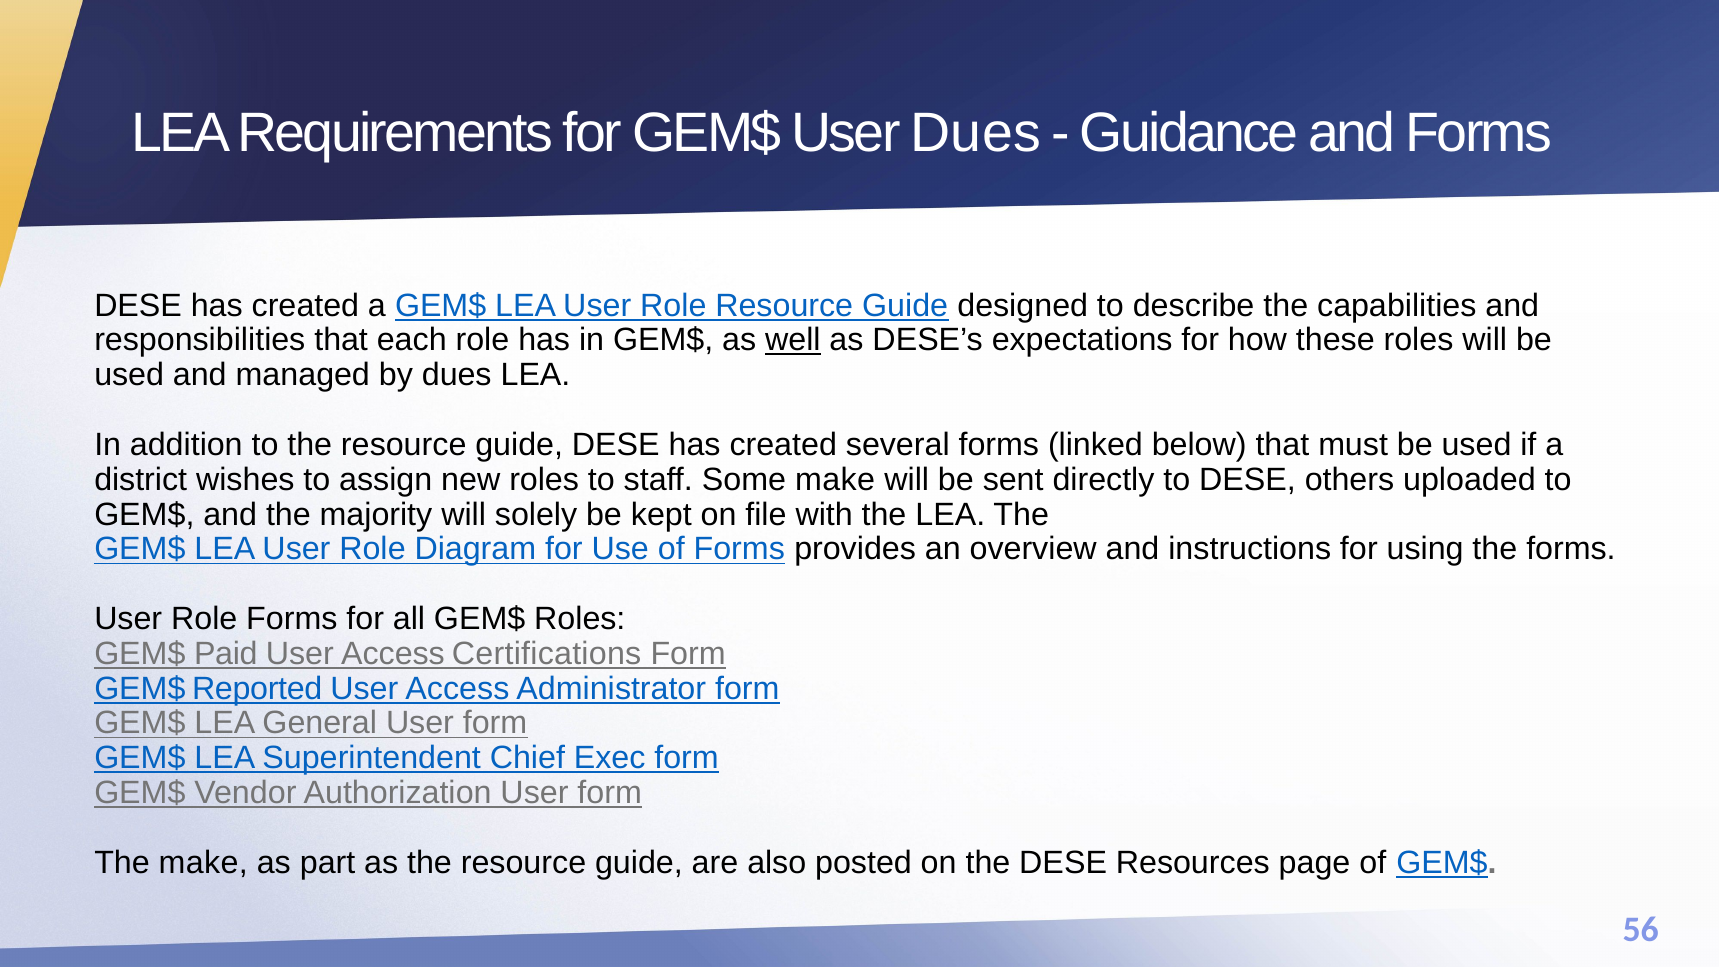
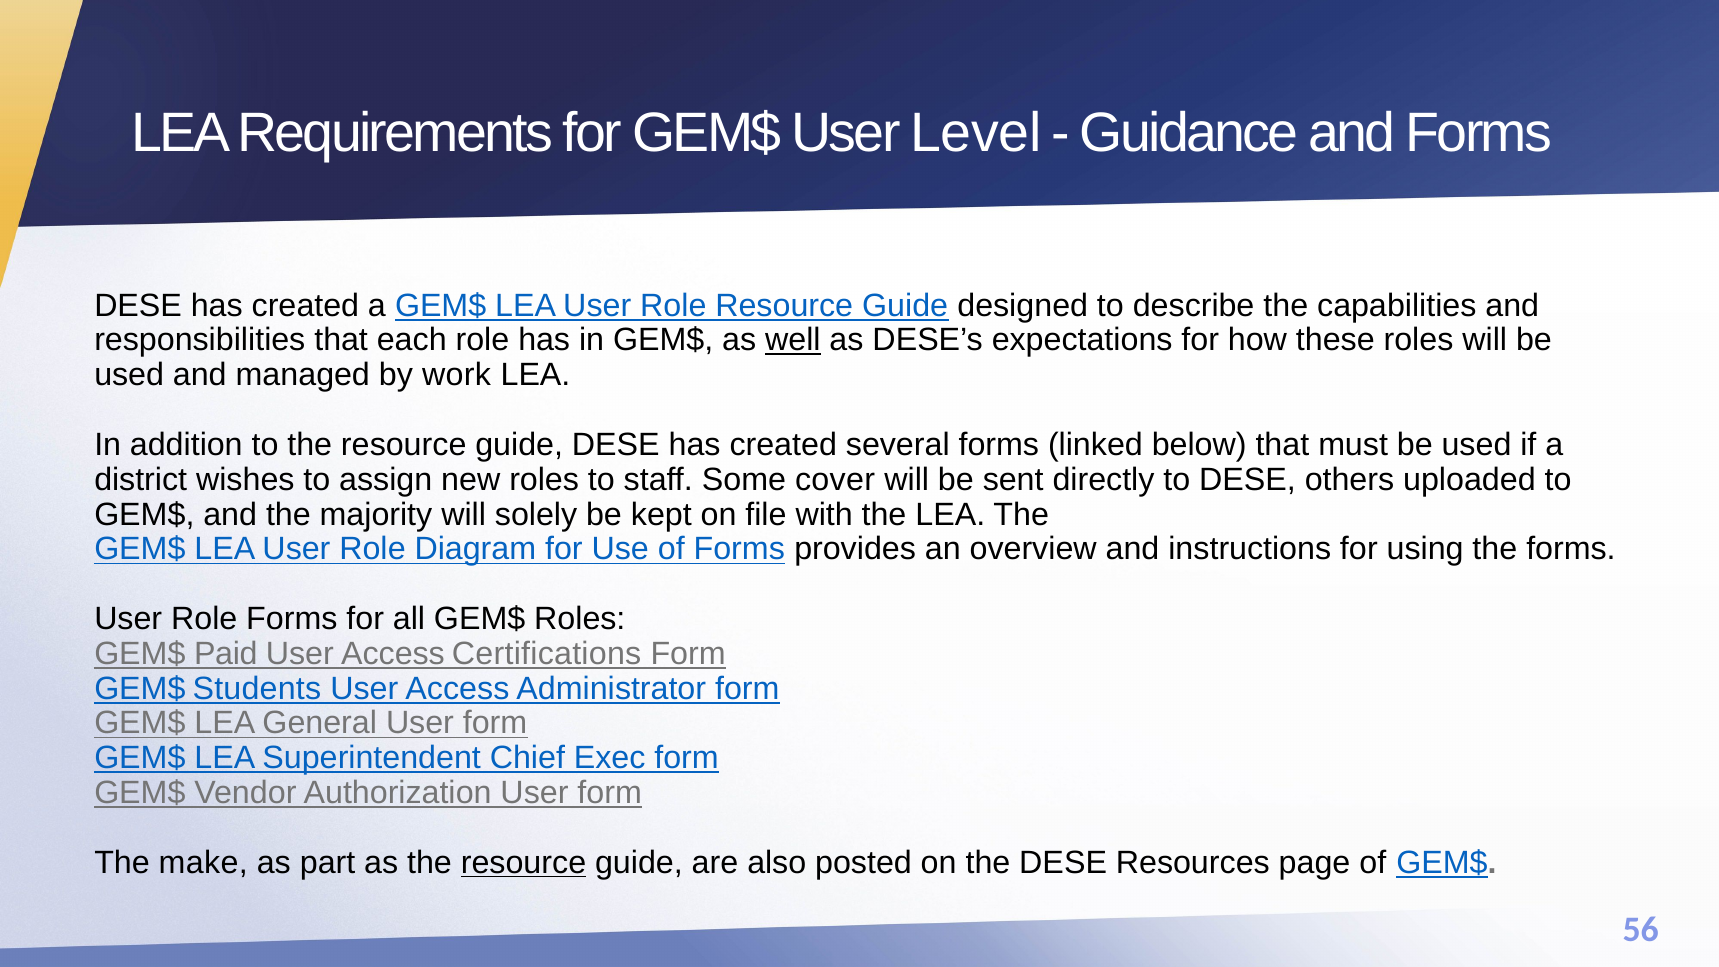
User Dues: Dues -> Level
by dues: dues -> work
Some make: make -> cover
Reported: Reported -> Students
resource at (523, 863) underline: none -> present
